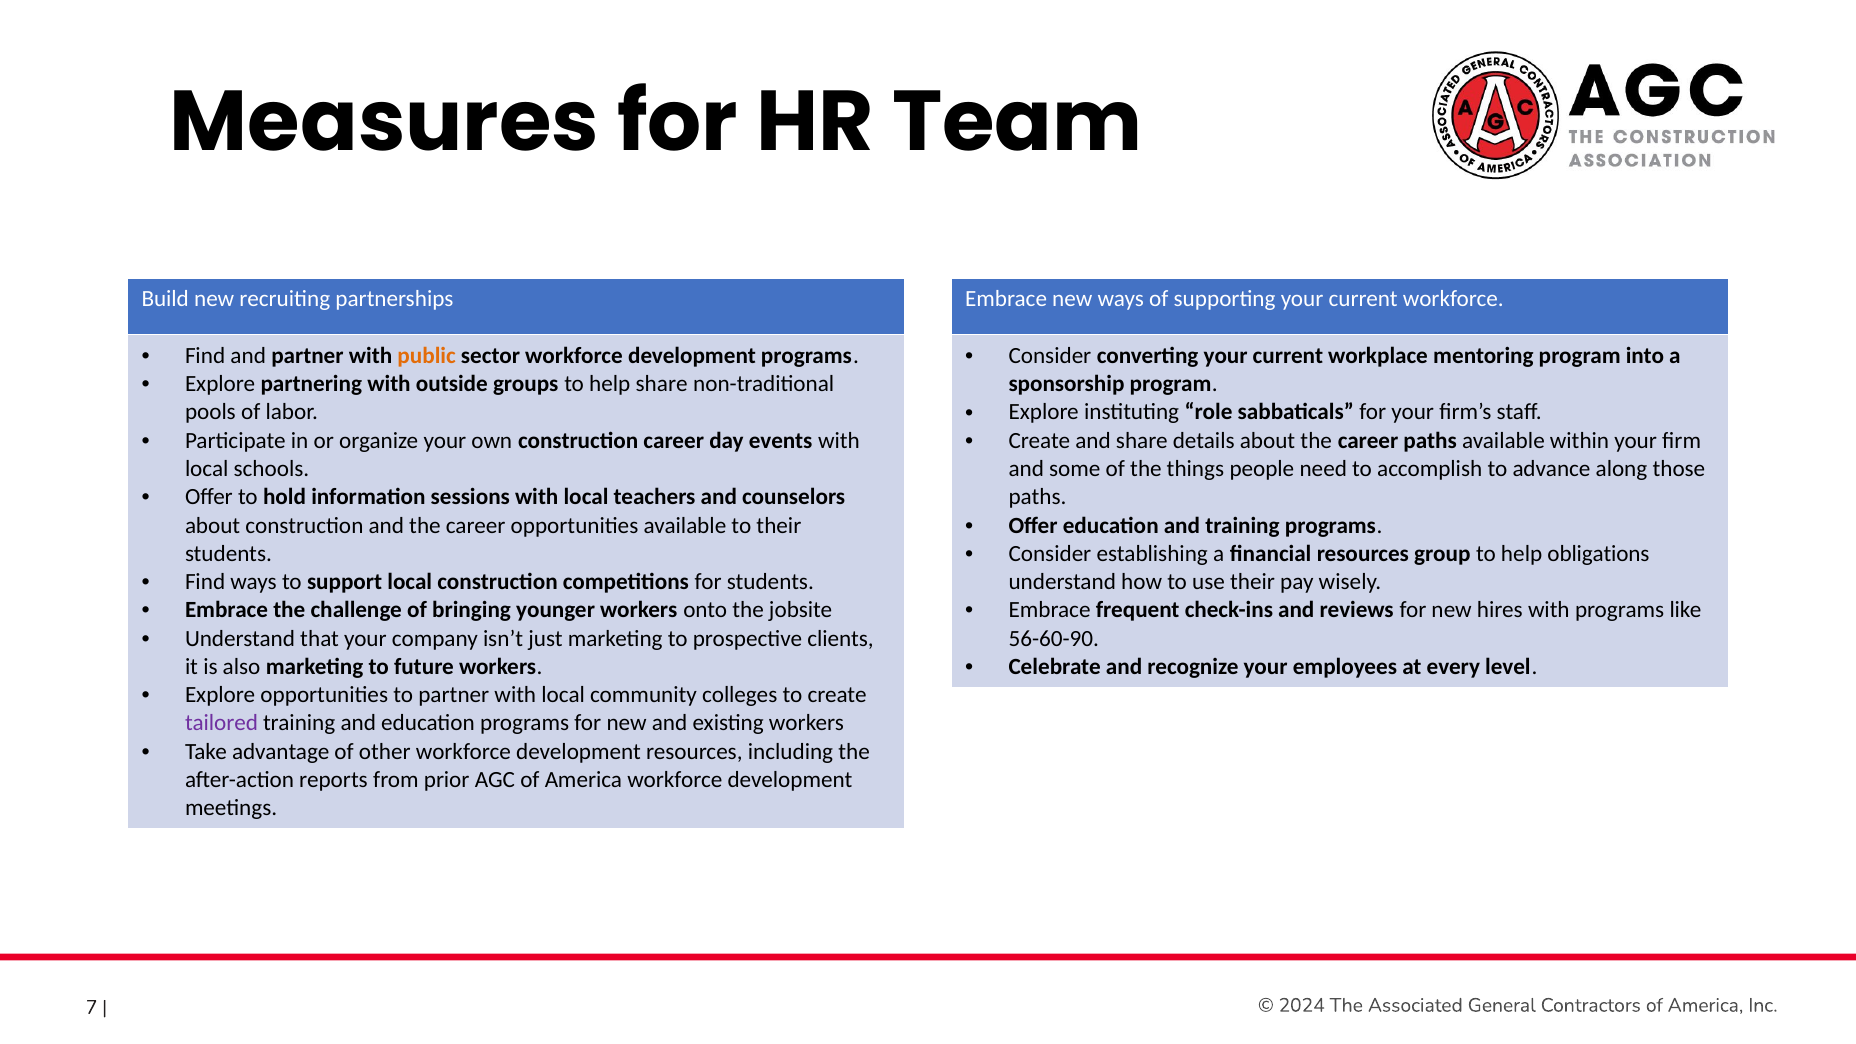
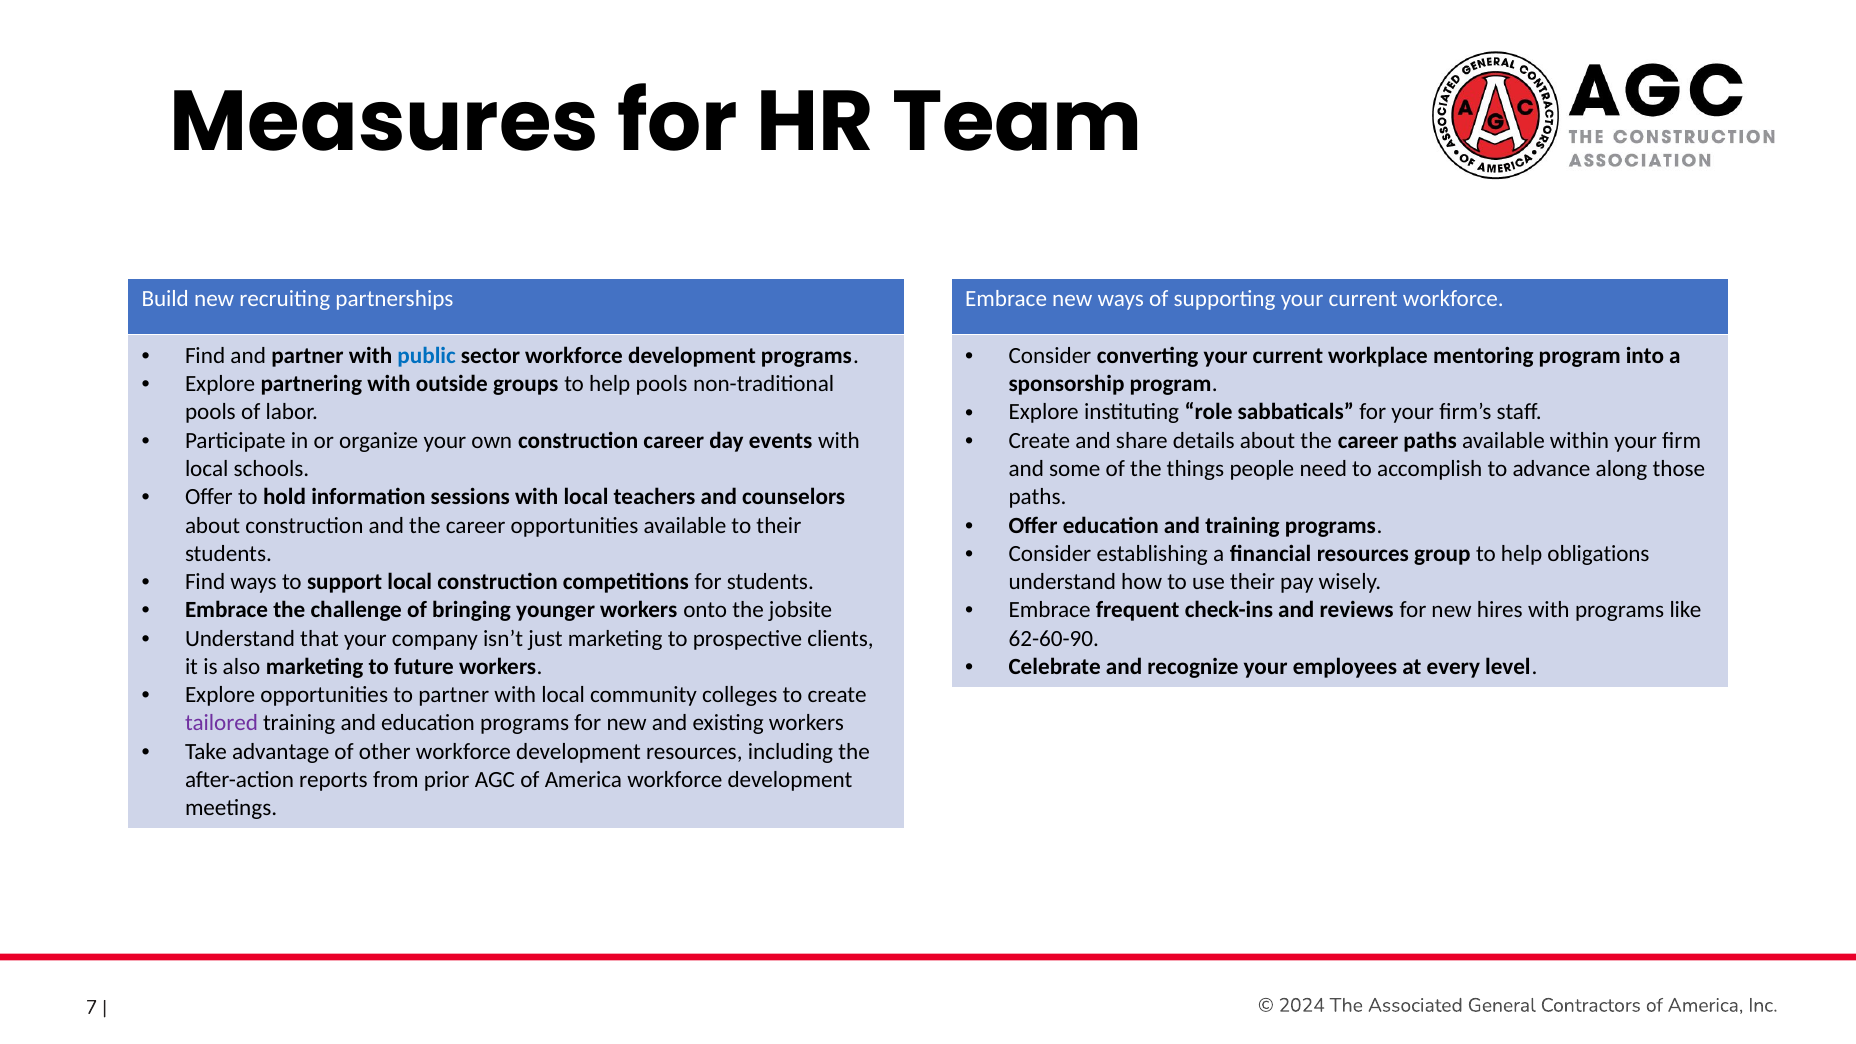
public colour: orange -> blue
help share: share -> pools
56-60-90: 56-60-90 -> 62-60-90
